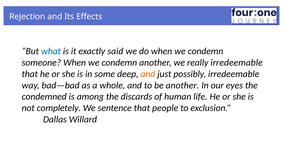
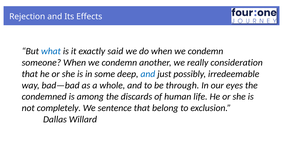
really irredeemable: irredeemable -> consideration
and at (148, 74) colour: orange -> blue
be another: another -> through
people: people -> belong
